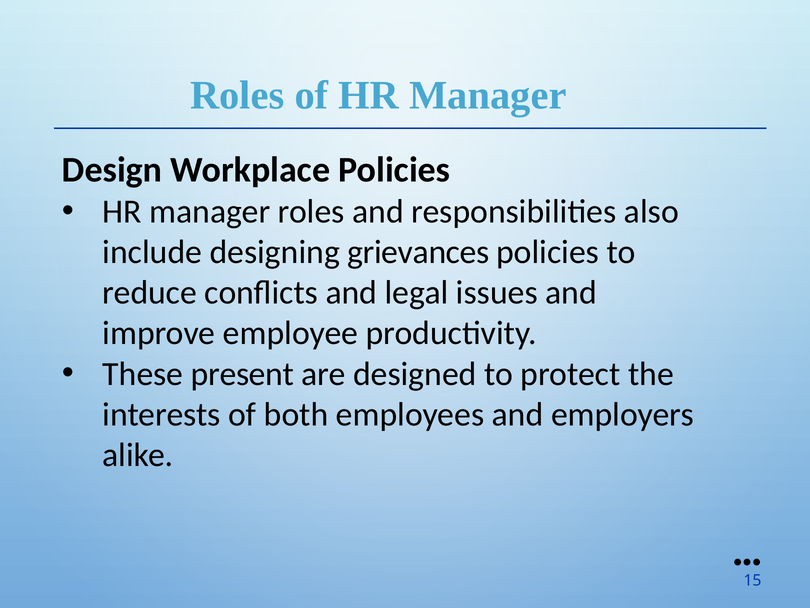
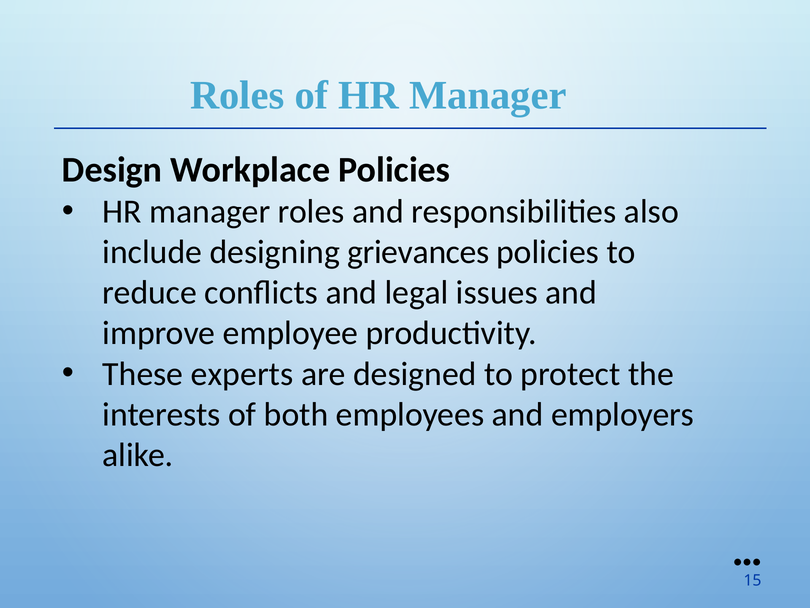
present: present -> experts
